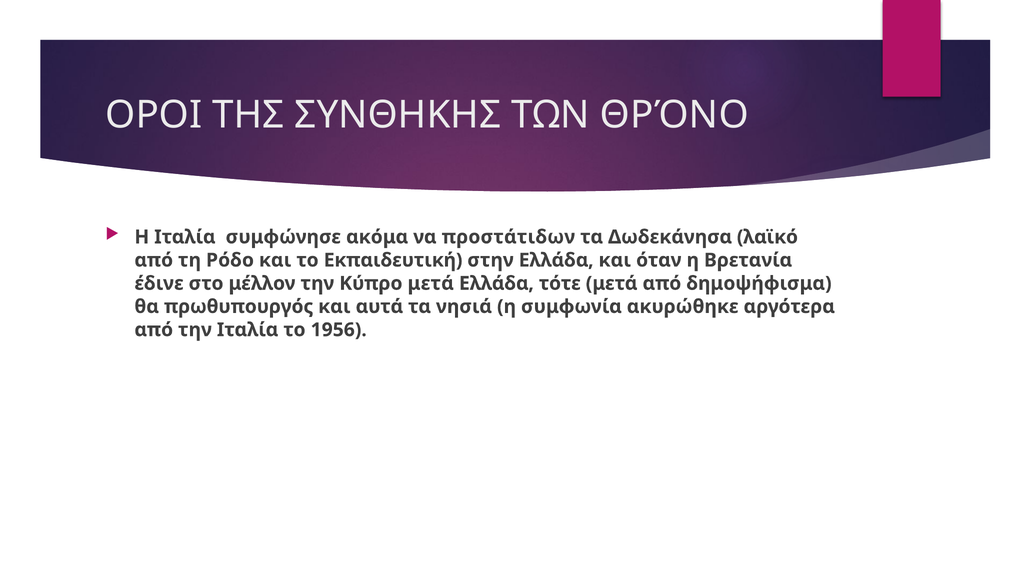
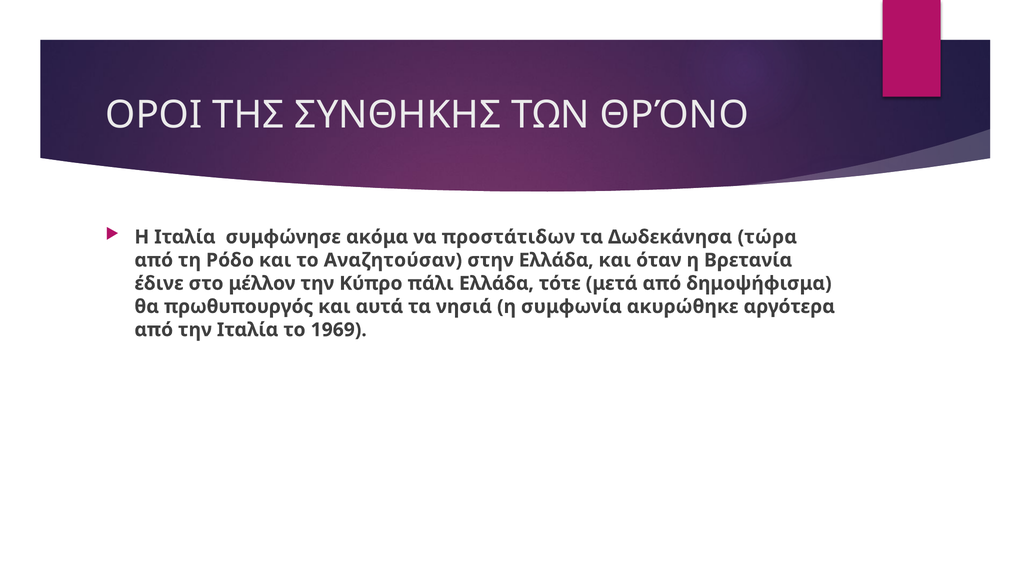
λαϊκό: λαϊκό -> τώρα
Εκπαιδευτική: Εκπαιδευτική -> Αναζητούσαν
Κύπρο μετά: μετά -> πάλι
1956: 1956 -> 1969
